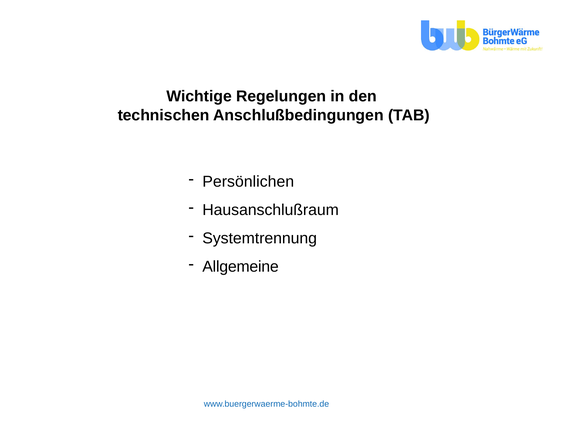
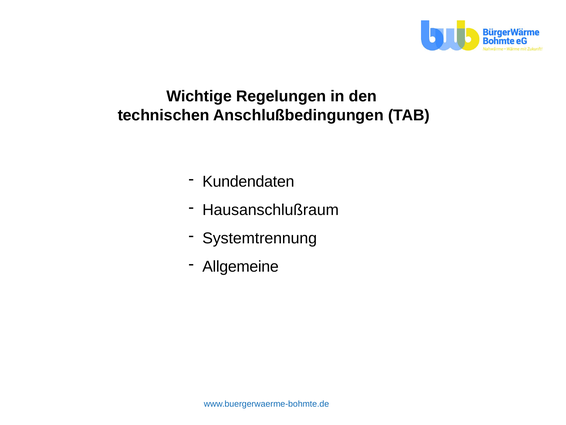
Persönlichen: Persönlichen -> Kundendaten
